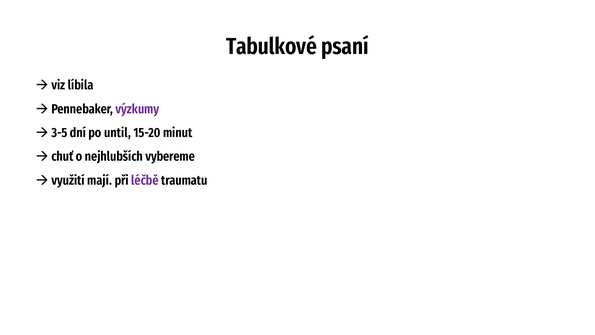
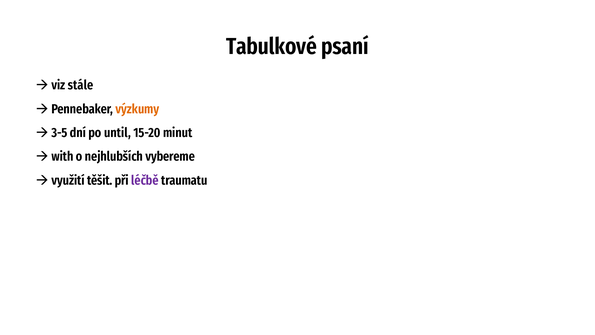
líbila: líbila -> stále
výzkumy colour: purple -> orange
chuť: chuť -> with
mají: mají -> těšit
